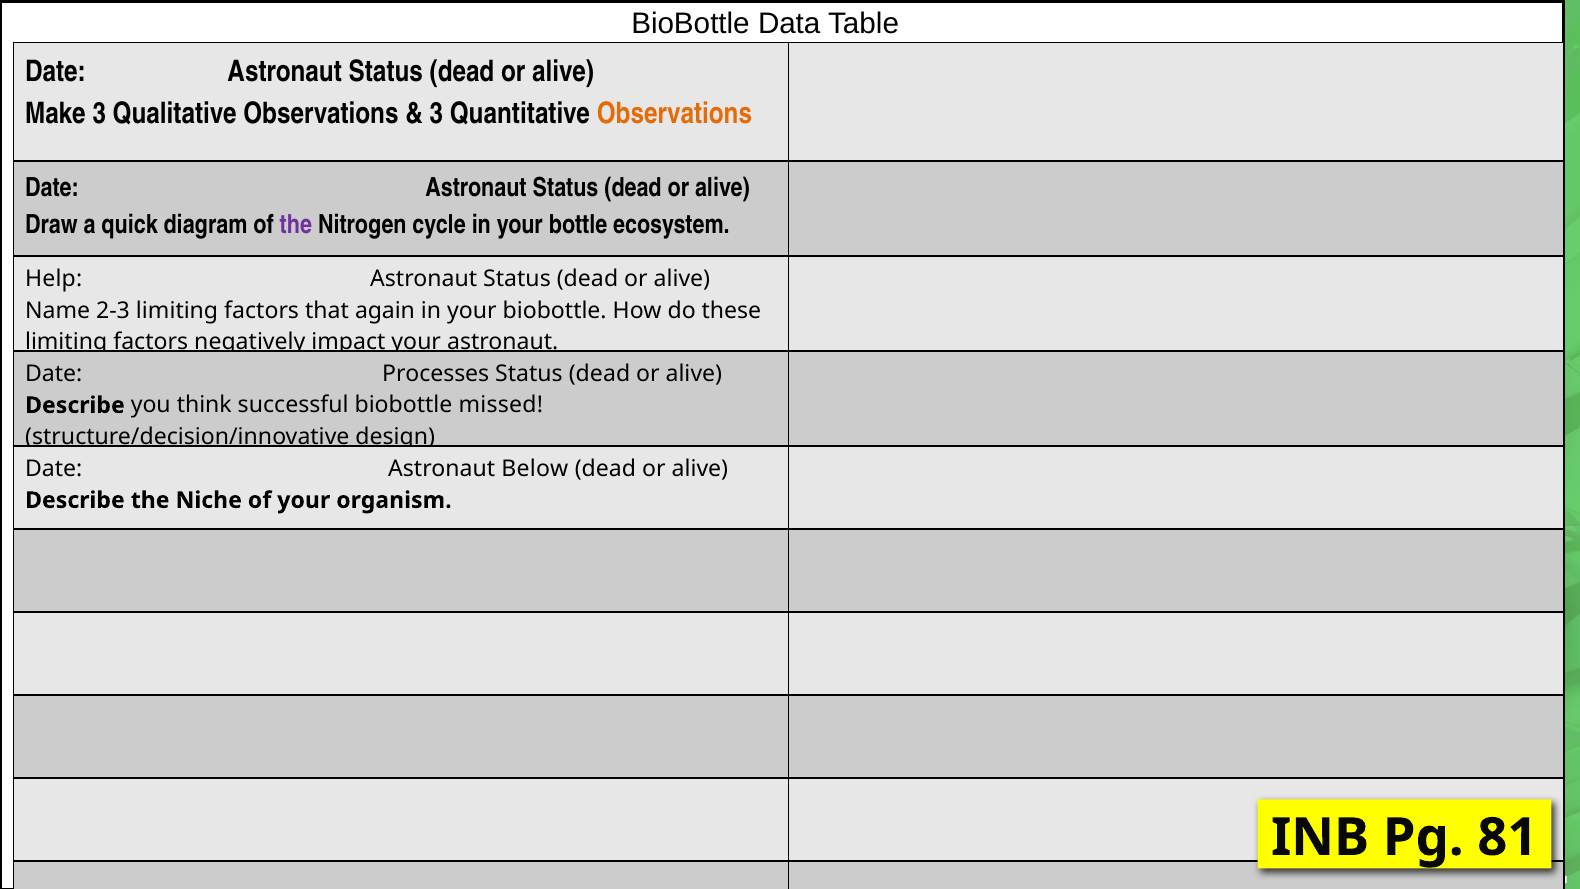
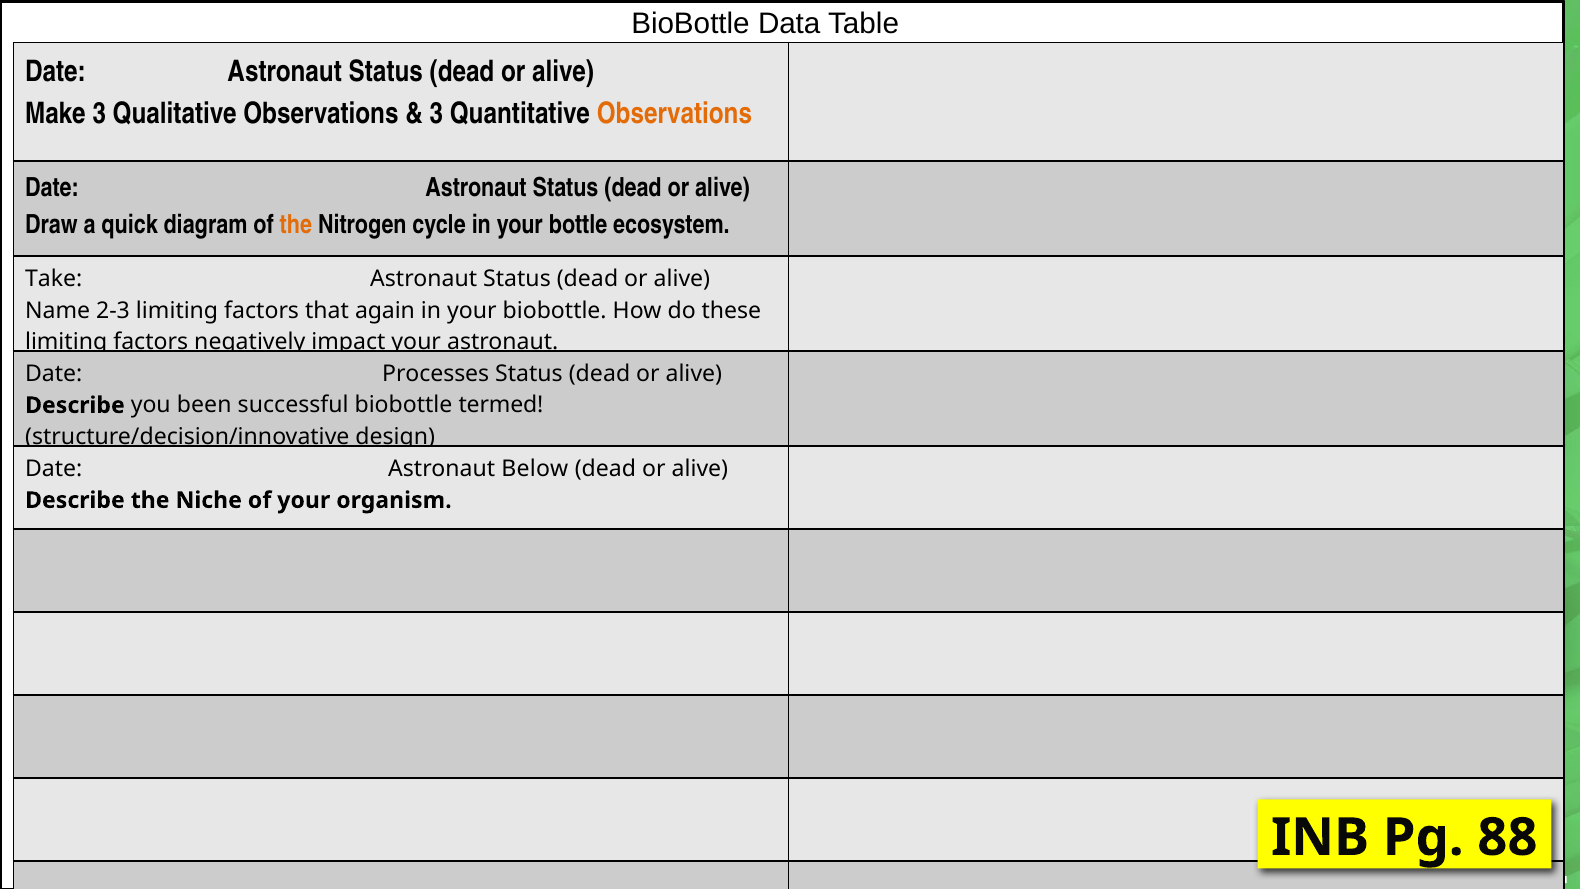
the at (296, 225) colour: purple -> orange
Help: Help -> Take
think: think -> been
missed: missed -> termed
81: 81 -> 88
